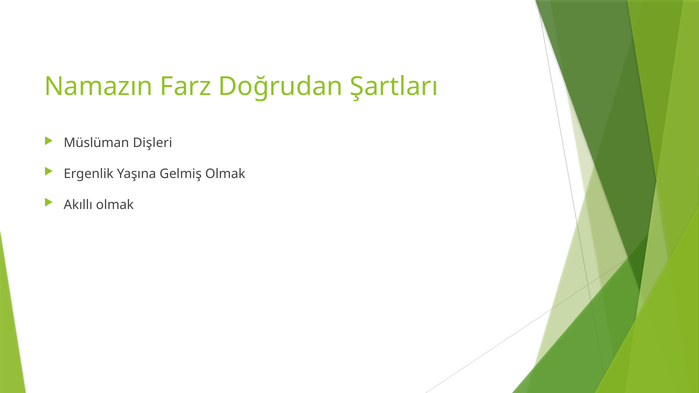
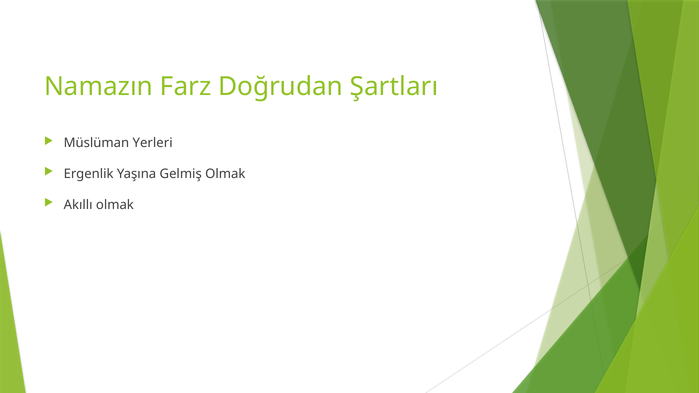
Dişleri: Dişleri -> Yerleri
